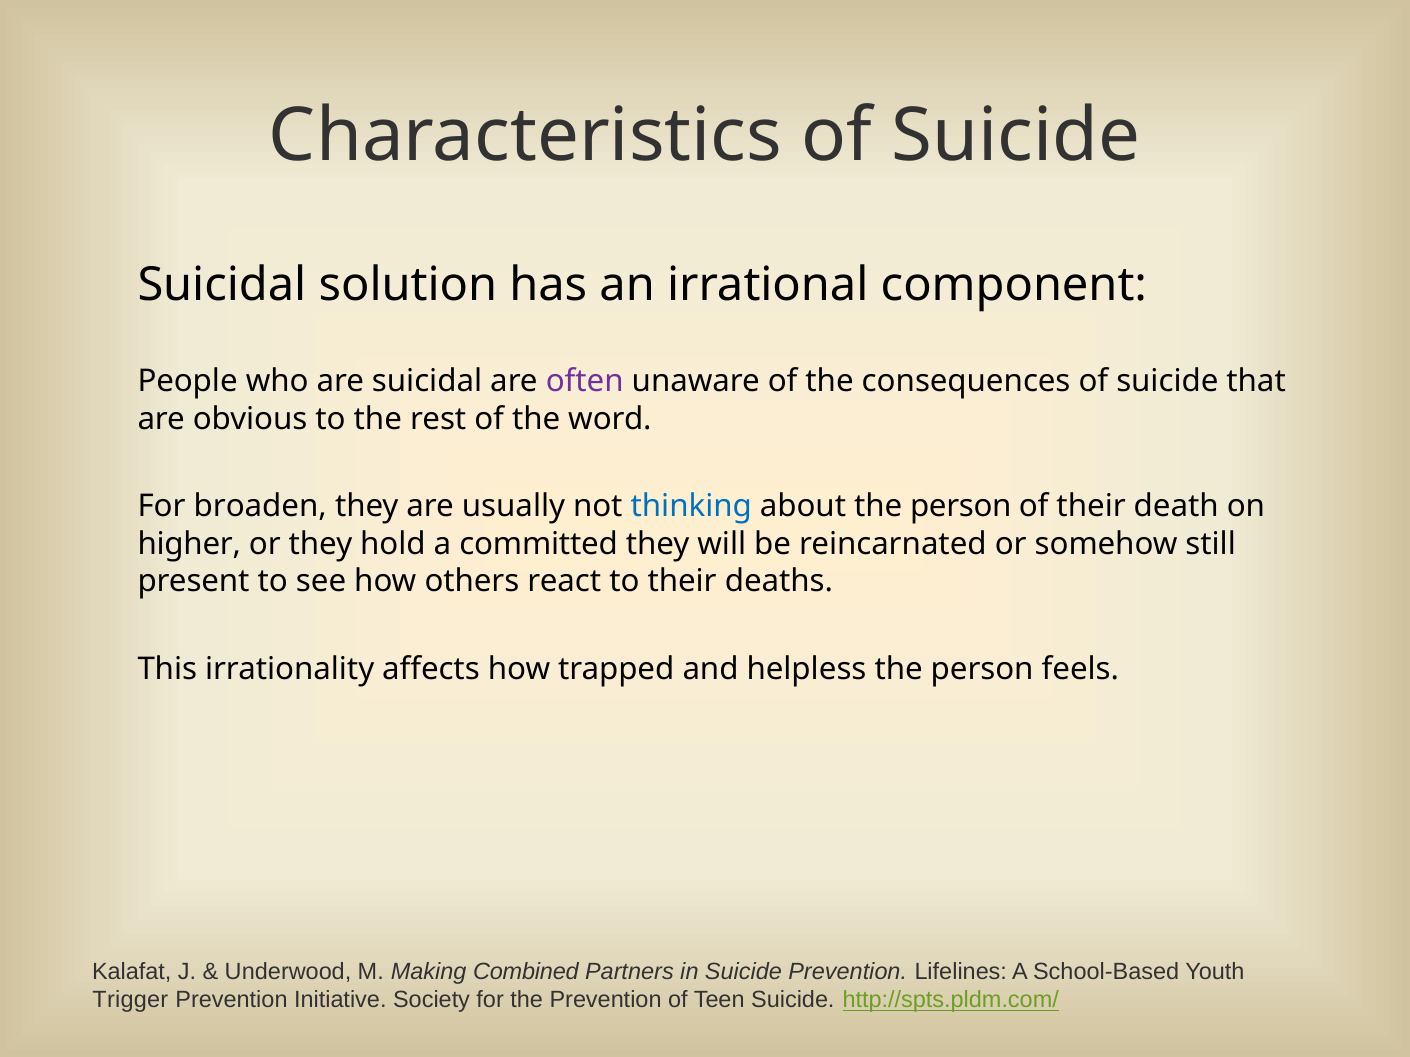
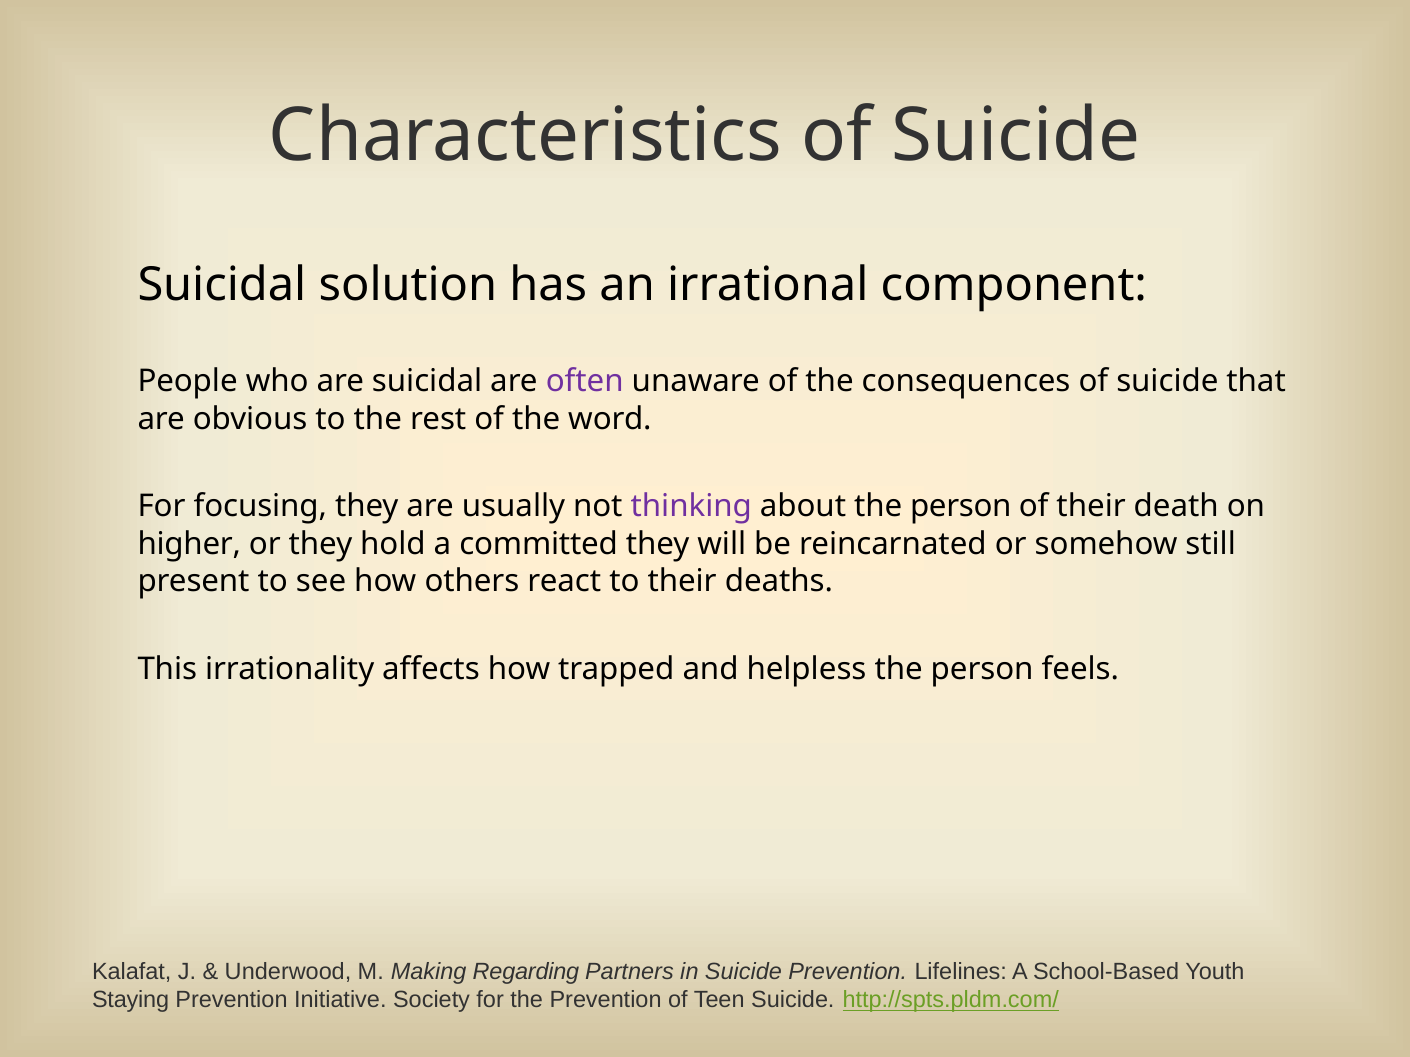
broaden: broaden -> focusing
thinking colour: blue -> purple
Combined: Combined -> Regarding
Trigger: Trigger -> Staying
